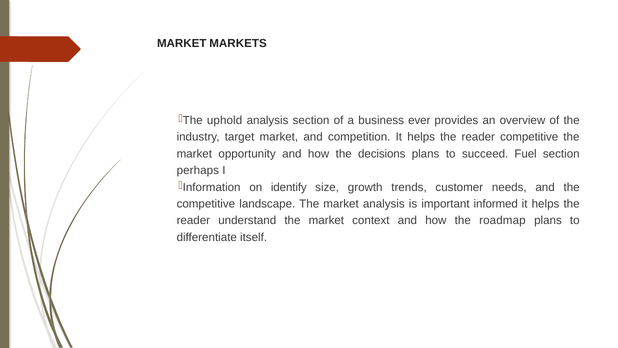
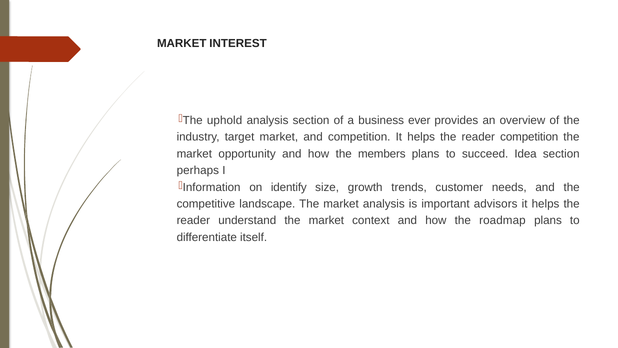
MARKETS: MARKETS -> INTEREST
reader competitive: competitive -> competition
decisions: decisions -> members
Fuel: Fuel -> Idea
informed: informed -> advisors
